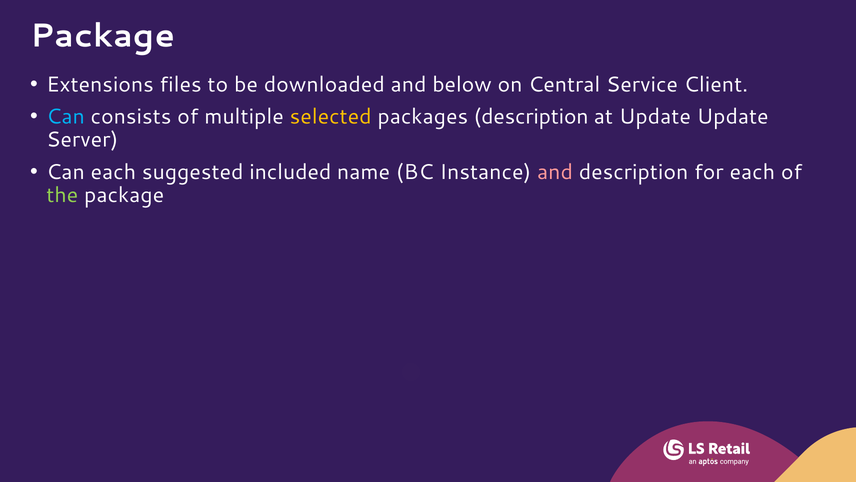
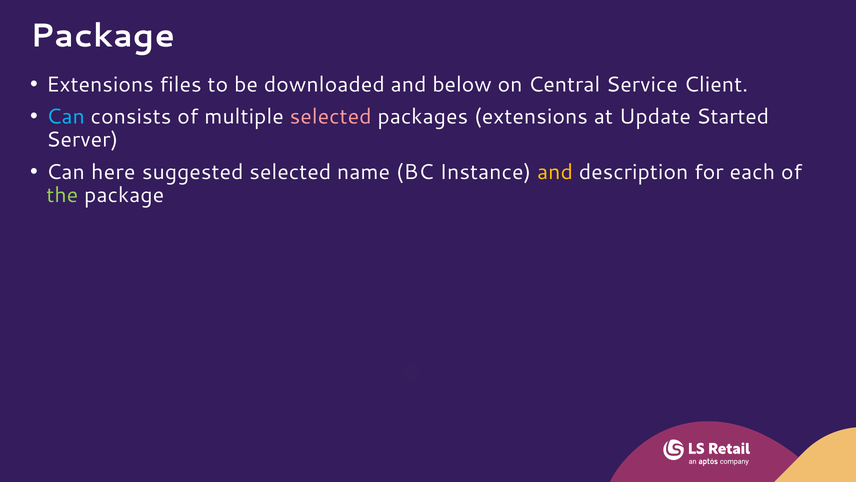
selected at (331, 117) colour: yellow -> pink
packages description: description -> extensions
Update Update: Update -> Started
Can each: each -> here
suggested included: included -> selected
and at (555, 172) colour: pink -> yellow
